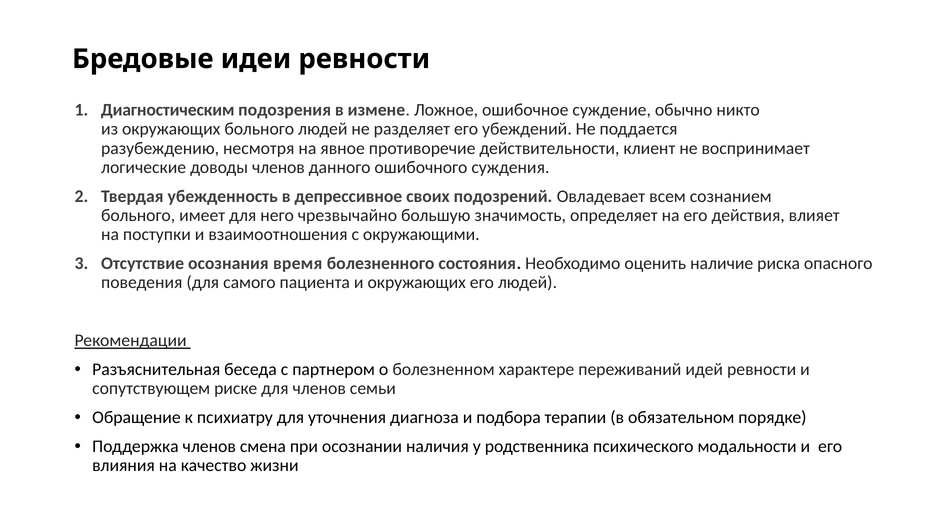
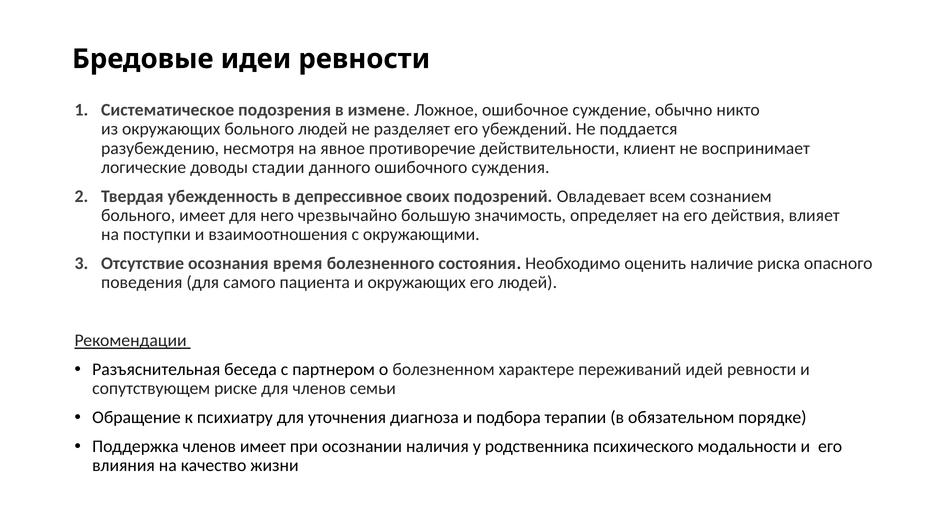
Диагностическим: Диагностическим -> Систематическое
доводы членов: членов -> стадии
членов смена: смена -> имеет
